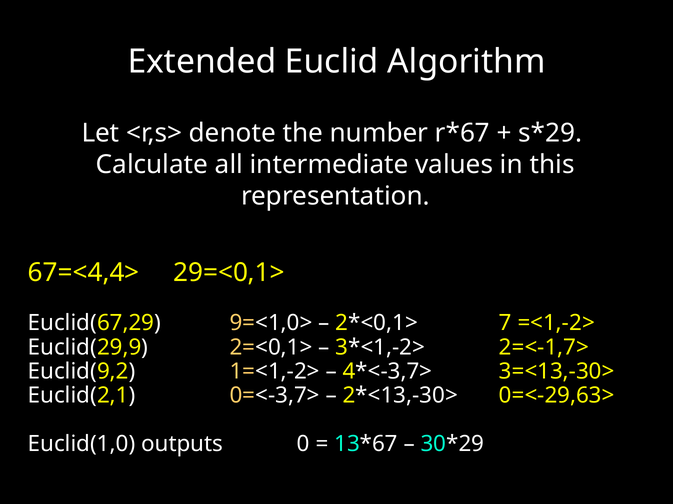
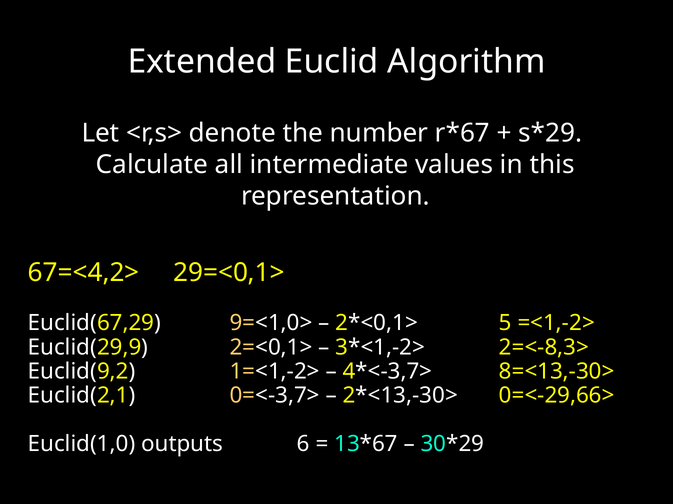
67=<4,4>: 67=<4,4> -> 67=<4,2>
7: 7 -> 5
2=<-1,7>: 2=<-1,7> -> 2=<-8,3>
3=<13,-30>: 3=<13,-30> -> 8=<13,-30>
0=<-29,63>: 0=<-29,63> -> 0=<-29,66>
0: 0 -> 6
